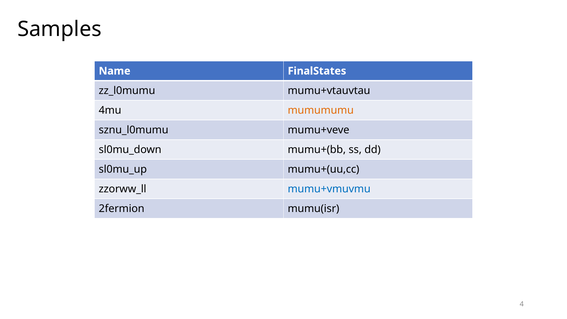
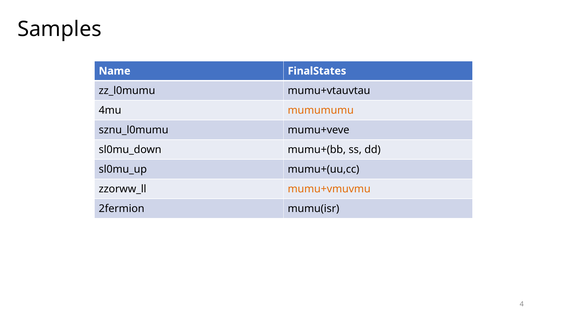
mumu+vmuvmu colour: blue -> orange
